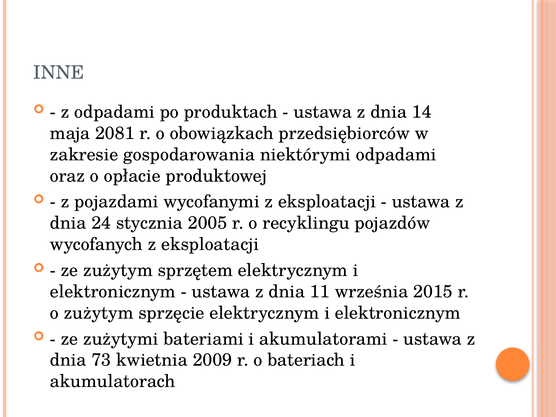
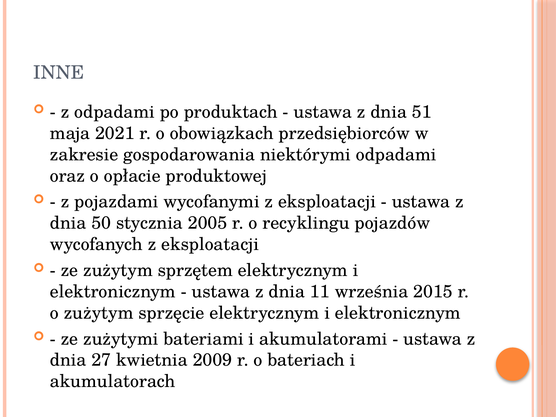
14: 14 -> 51
2081: 2081 -> 2021
24: 24 -> 50
73: 73 -> 27
